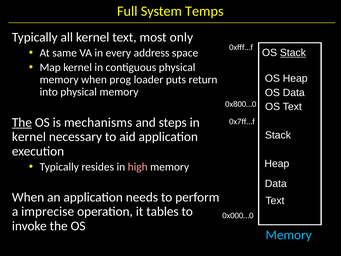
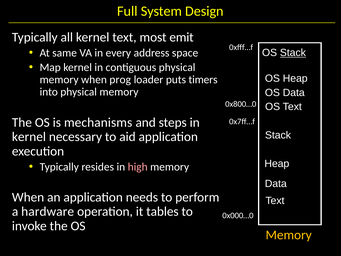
Temps: Temps -> Design
only: only -> emit
return: return -> timers
The at (22, 122) underline: present -> none
imprecise: imprecise -> hardware
Memory at (289, 235) colour: light blue -> yellow
